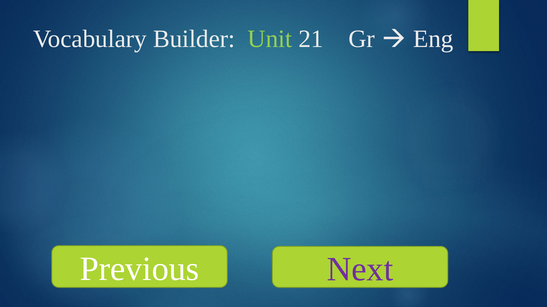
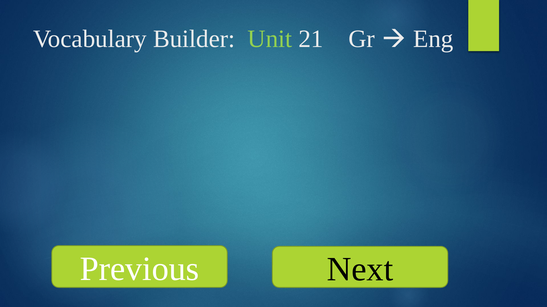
Next colour: purple -> black
